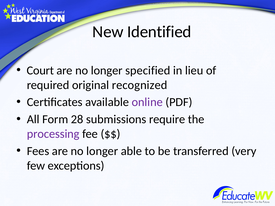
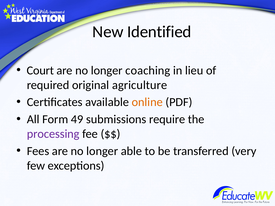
specified: specified -> coaching
recognized: recognized -> agriculture
online colour: purple -> orange
28: 28 -> 49
